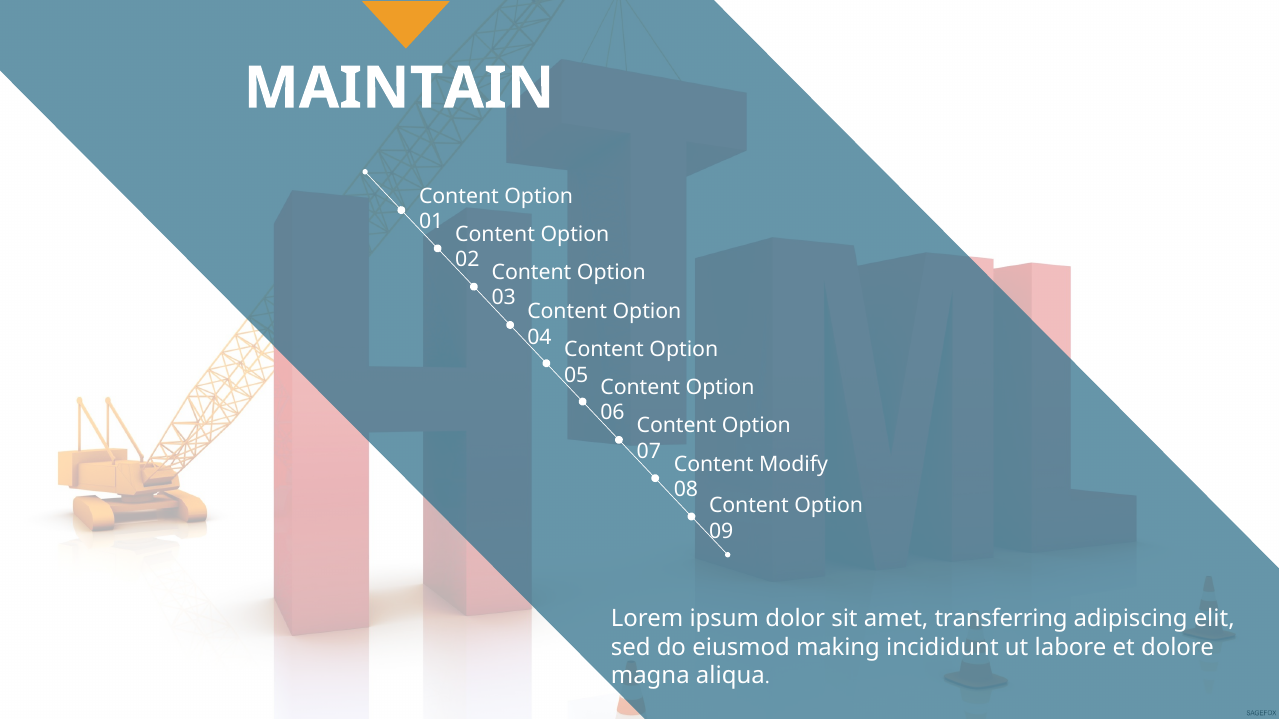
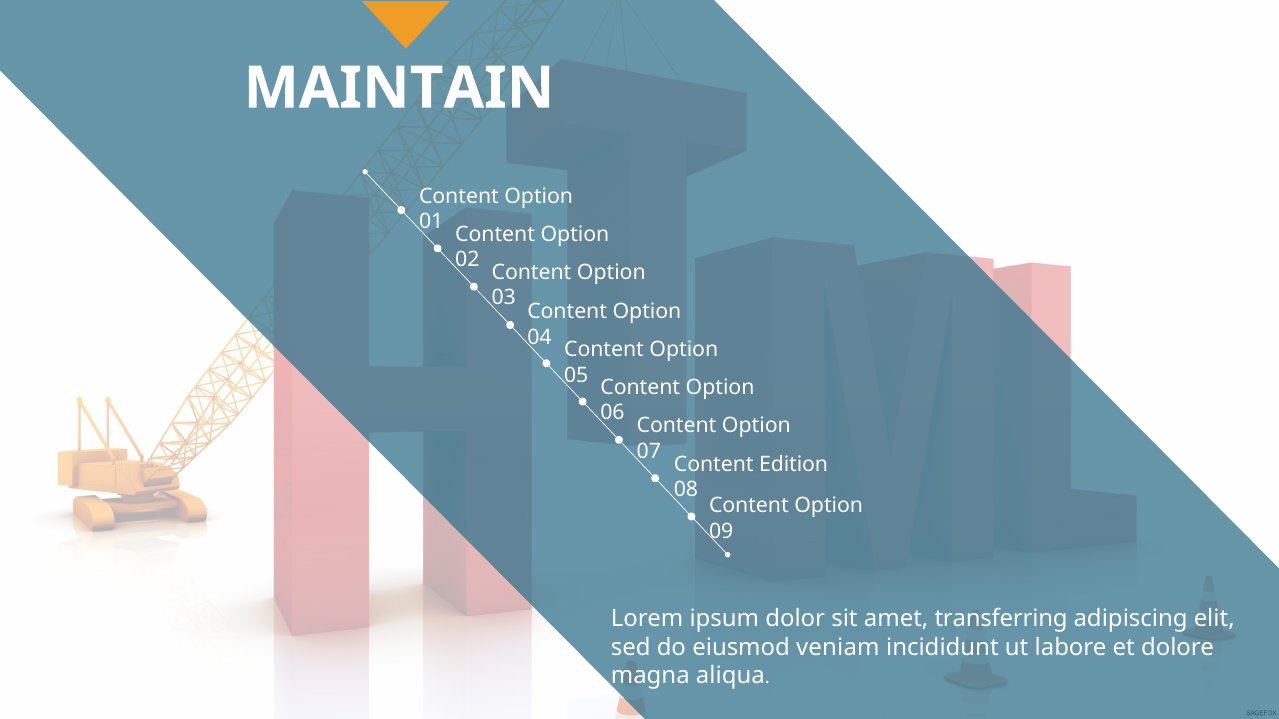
Modify: Modify -> Edition
making: making -> veniam
